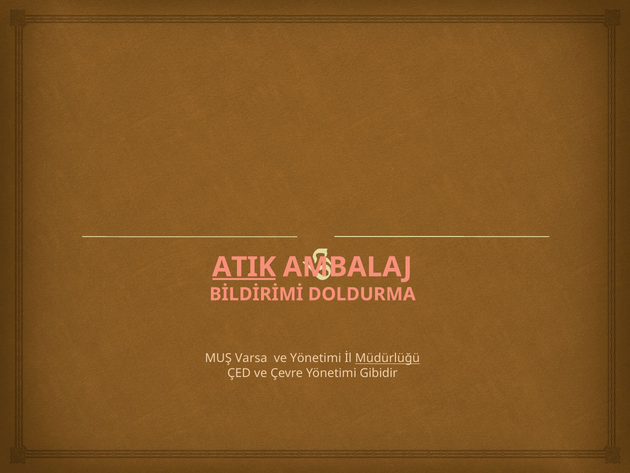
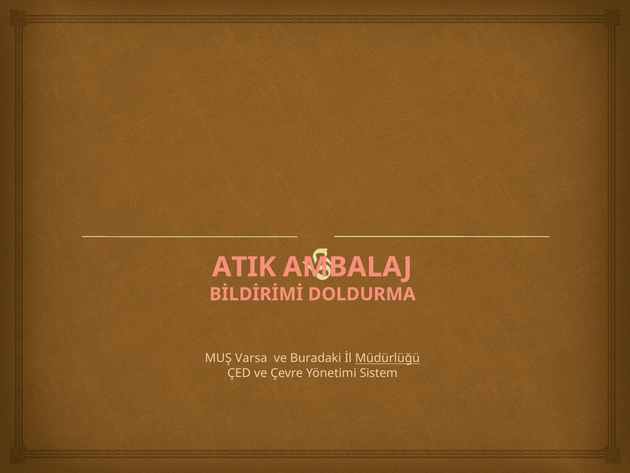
ATIK underline: present -> none
ve Yönetimi: Yönetimi -> Buradaki
Gibidir: Gibidir -> Sistem
